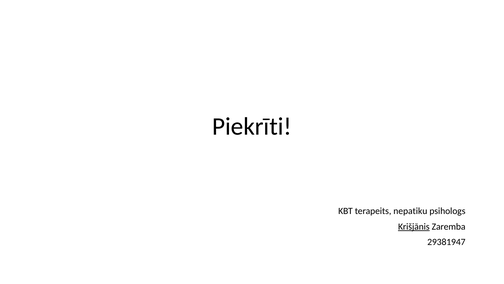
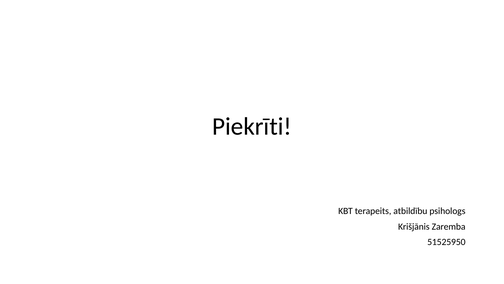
nepatiku: nepatiku -> atbildību
Krišjānis underline: present -> none
29381947: 29381947 -> 51525950
